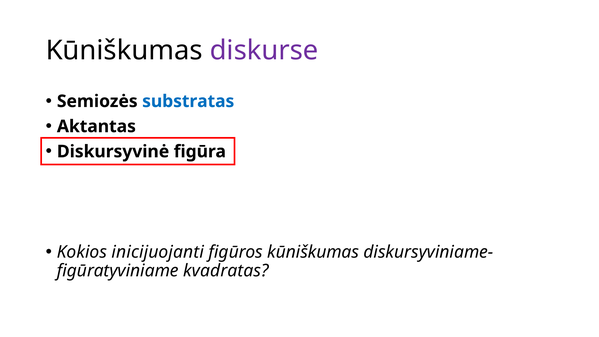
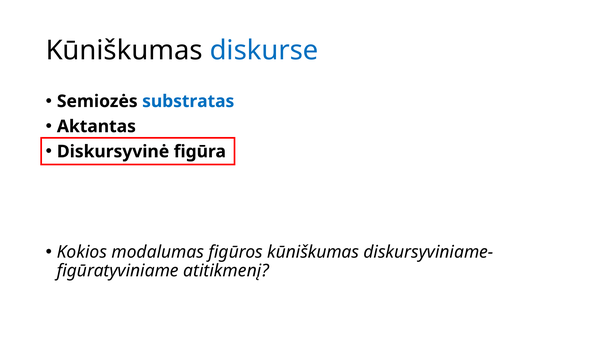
diskurse colour: purple -> blue
inicijuojanti: inicijuojanti -> modalumas
kvadratas: kvadratas -> atitikmenį
